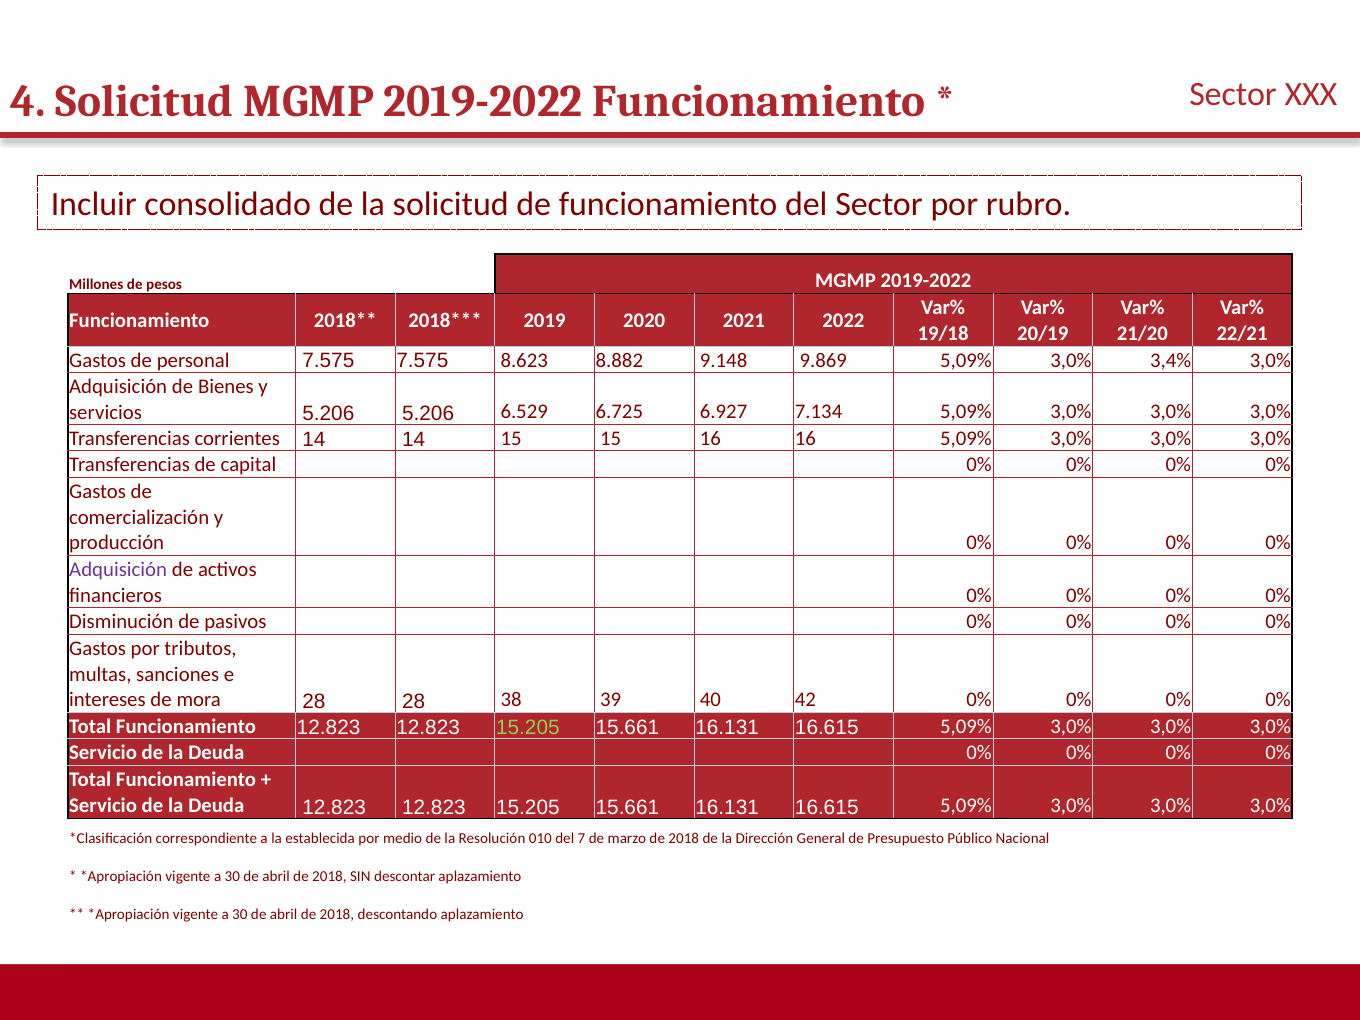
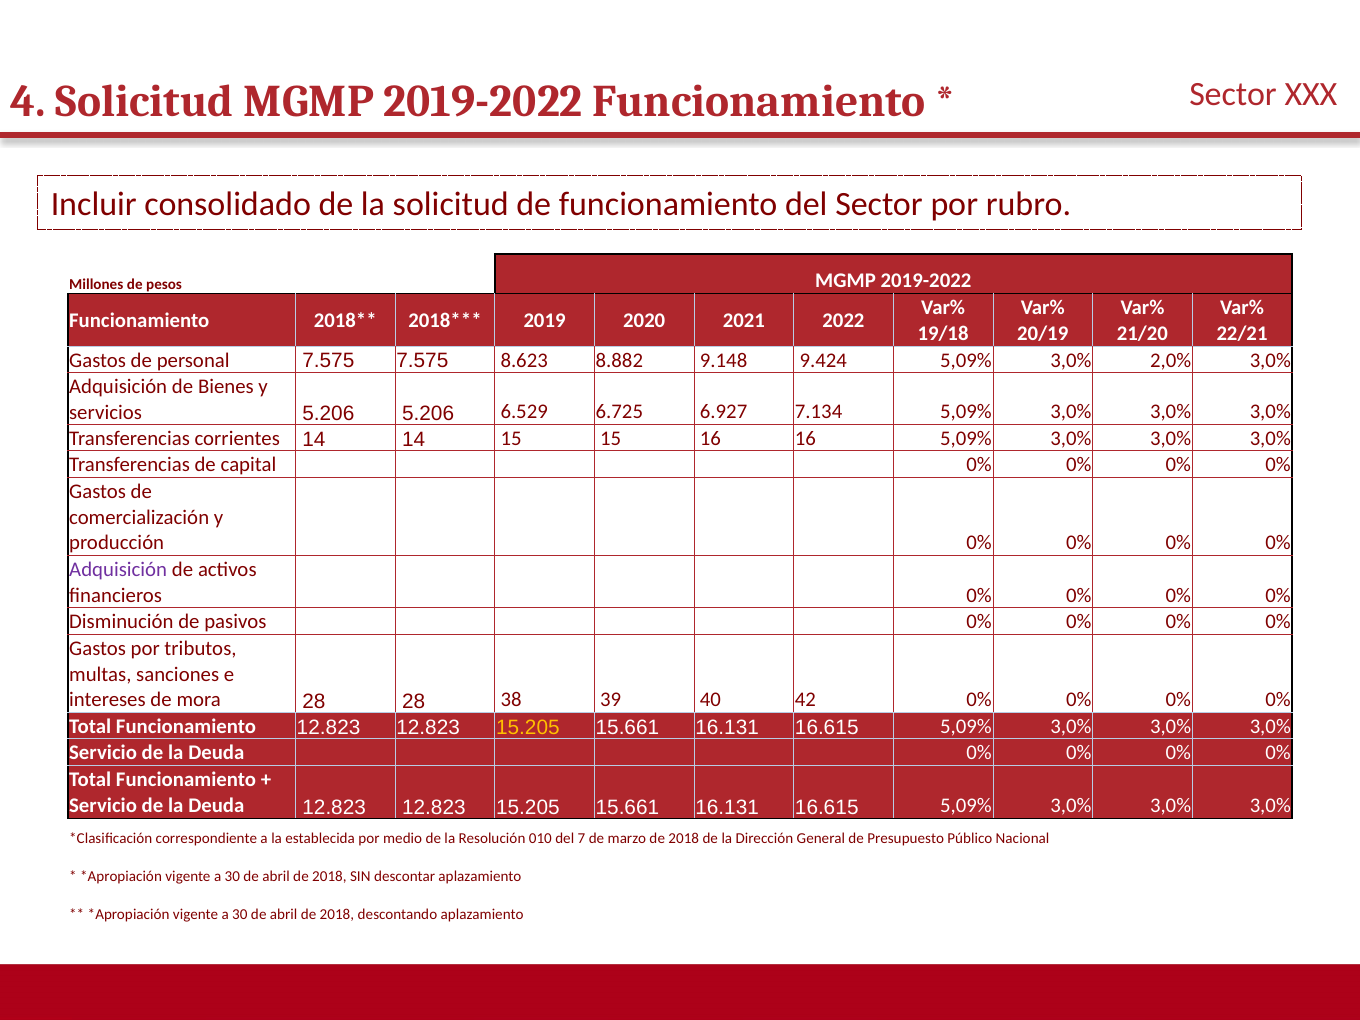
9.869: 9.869 -> 9.424
3,4%: 3,4% -> 2,0%
15.205 at (528, 728) colour: light green -> yellow
